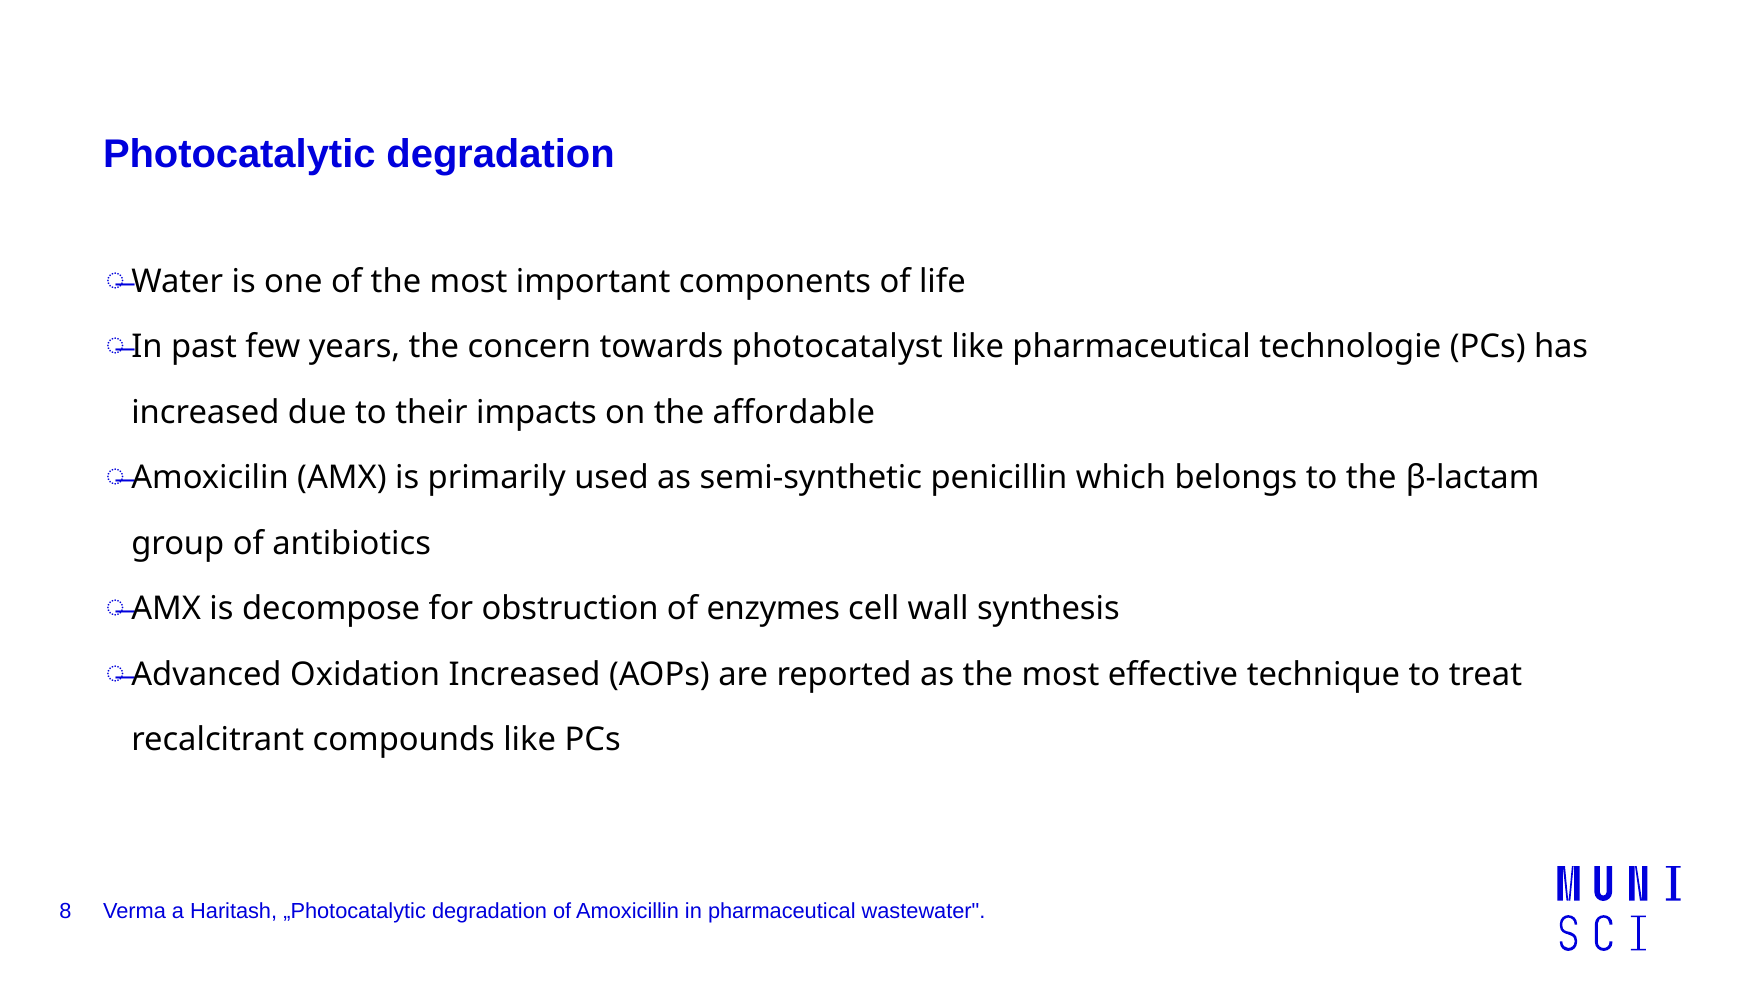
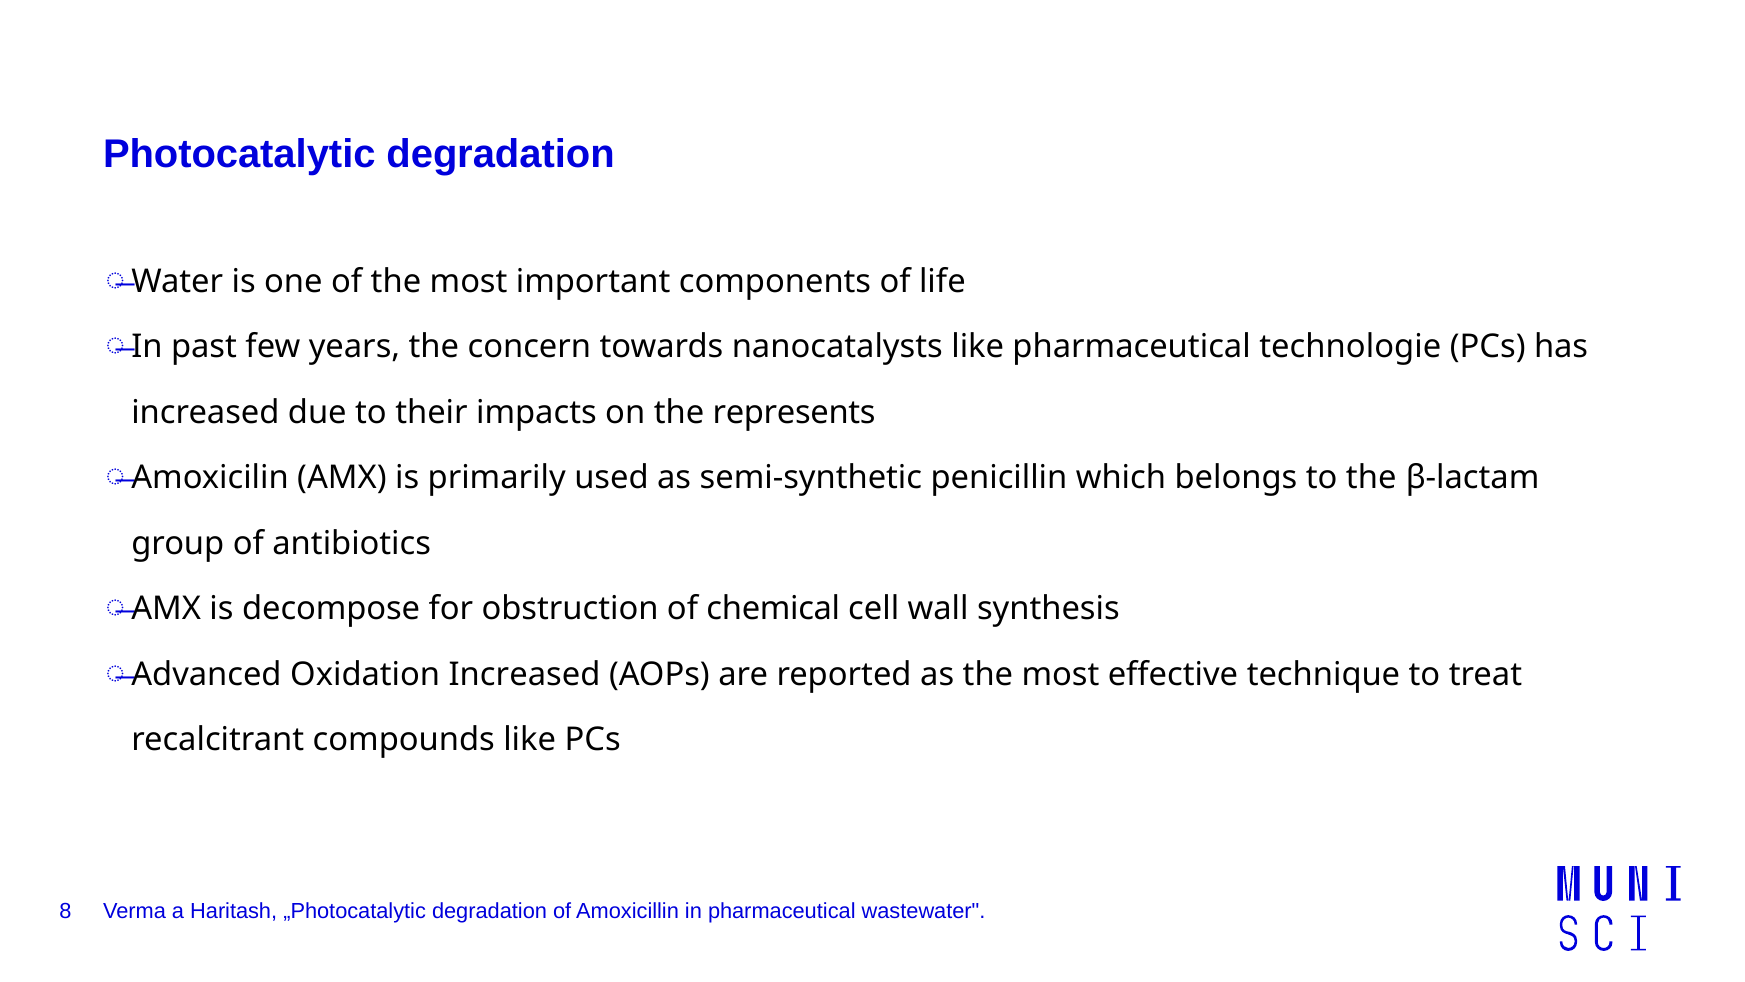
photocatalyst: photocatalyst -> nanocatalysts
affordable: affordable -> represents
enzymes: enzymes -> chemical
